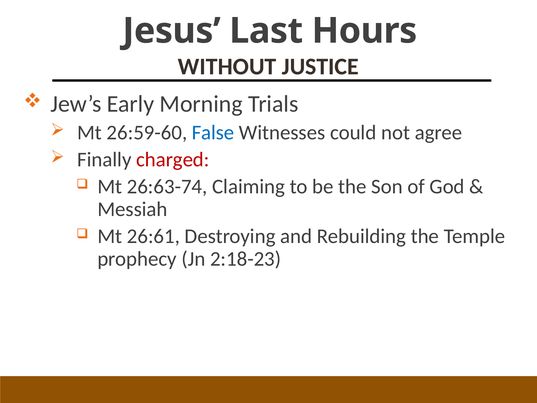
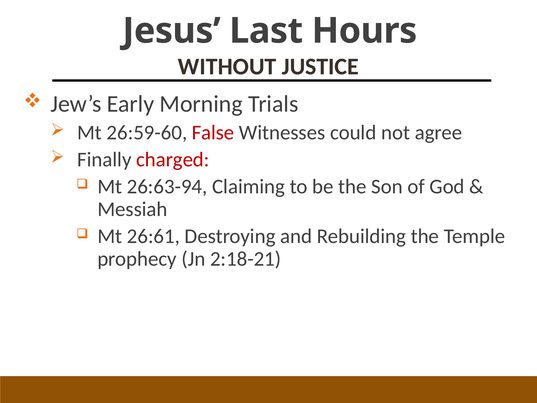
False colour: blue -> red
26:63-74: 26:63-74 -> 26:63-94
2:18-23: 2:18-23 -> 2:18-21
